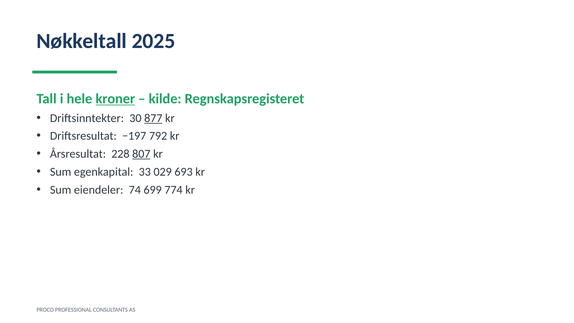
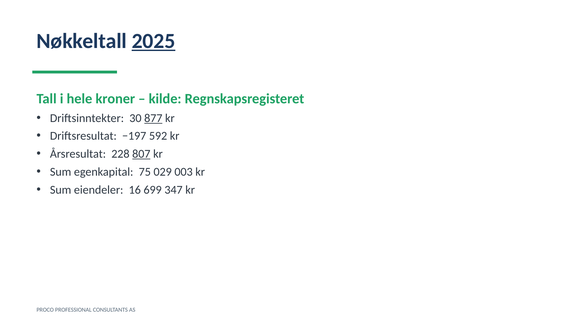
2025 underline: none -> present
kroner underline: present -> none
792: 792 -> 592
33: 33 -> 75
693: 693 -> 003
74: 74 -> 16
774: 774 -> 347
